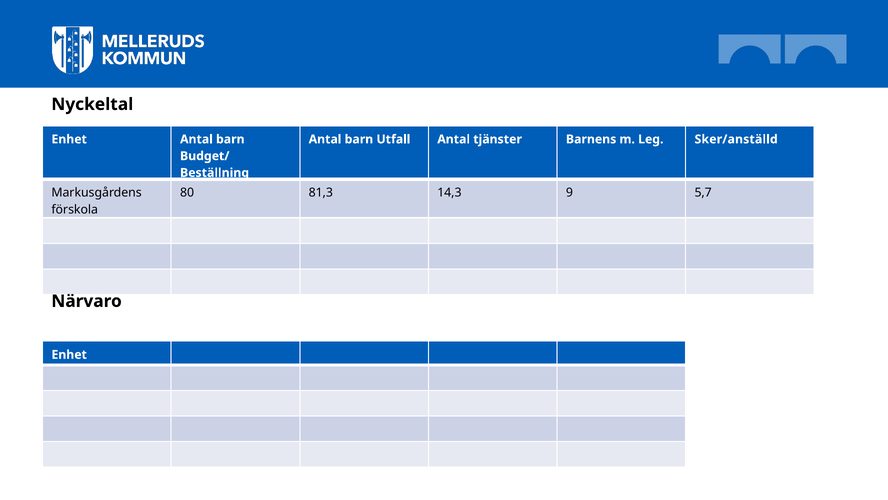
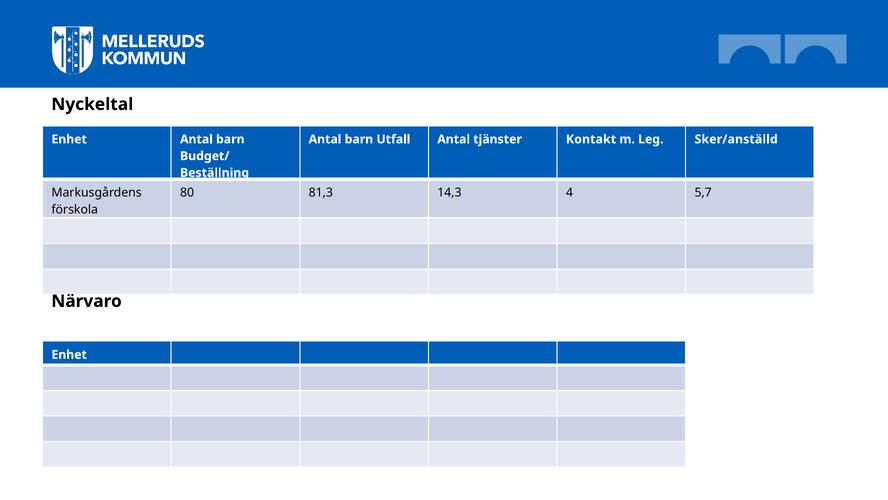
Barnens: Barnens -> Kontakt
9: 9 -> 4
